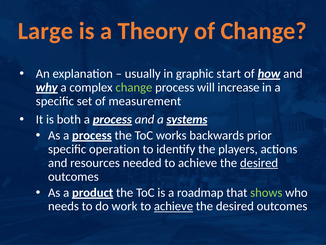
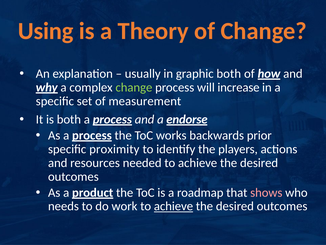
Large: Large -> Using
graphic start: start -> both
systems: systems -> endorse
operation: operation -> proximity
desired at (259, 163) underline: present -> none
shows colour: light green -> pink
